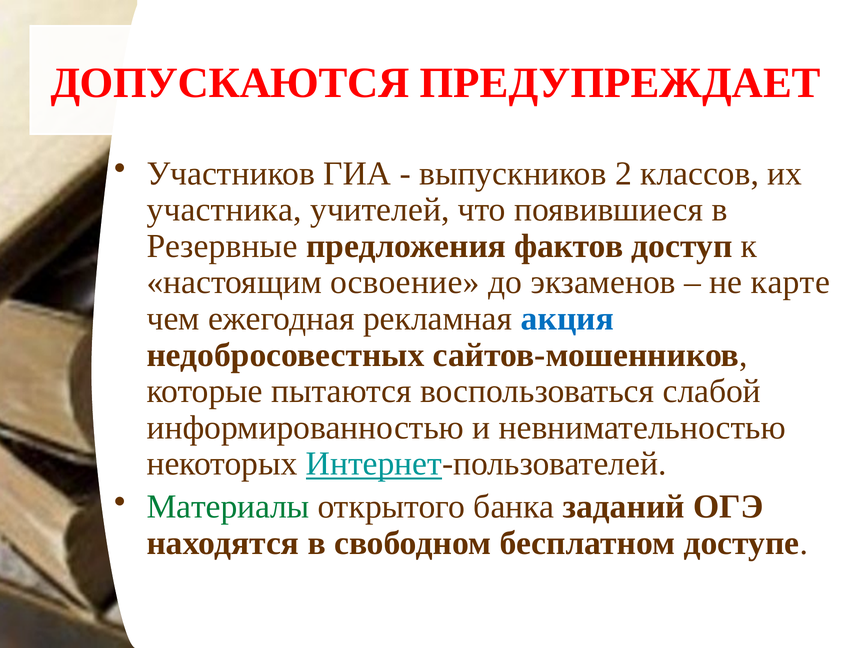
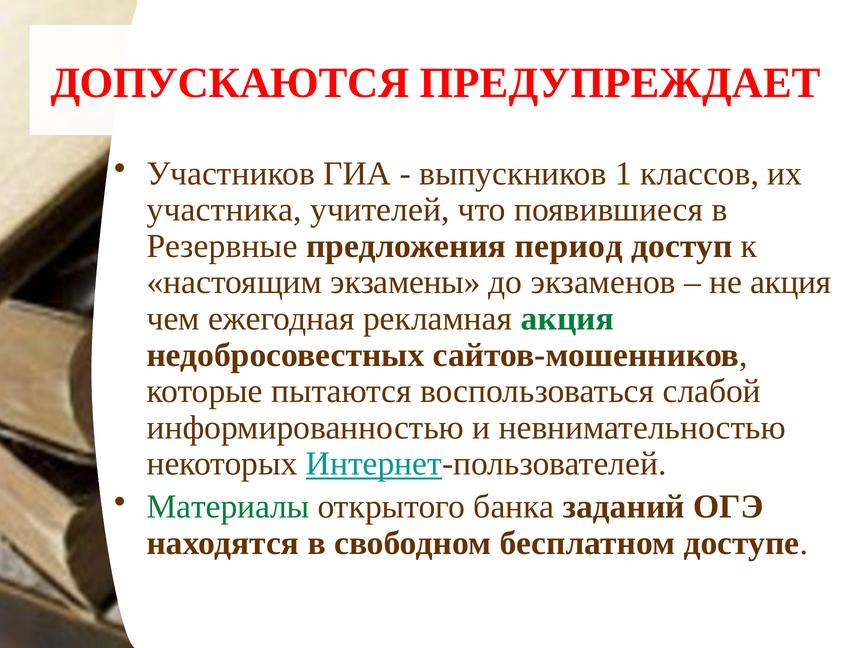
2: 2 -> 1
фактов: фактов -> период
освоение: освоение -> экзамены
не карте: карте -> акция
акция at (567, 319) colour: blue -> green
